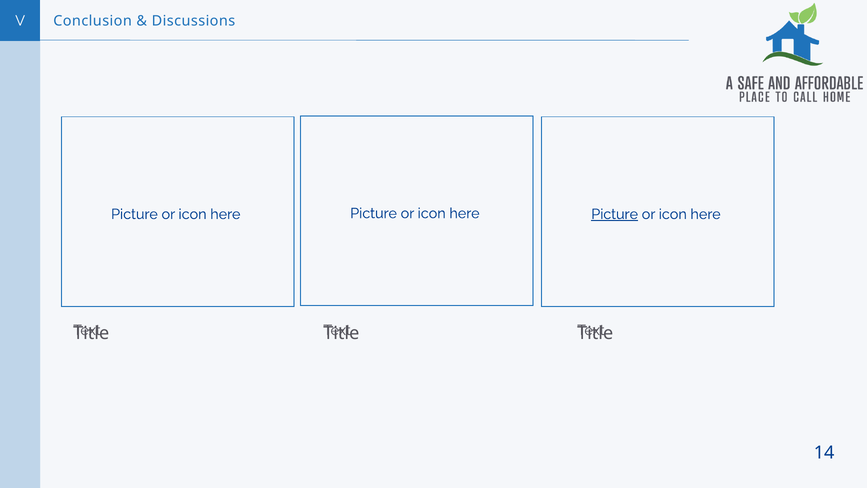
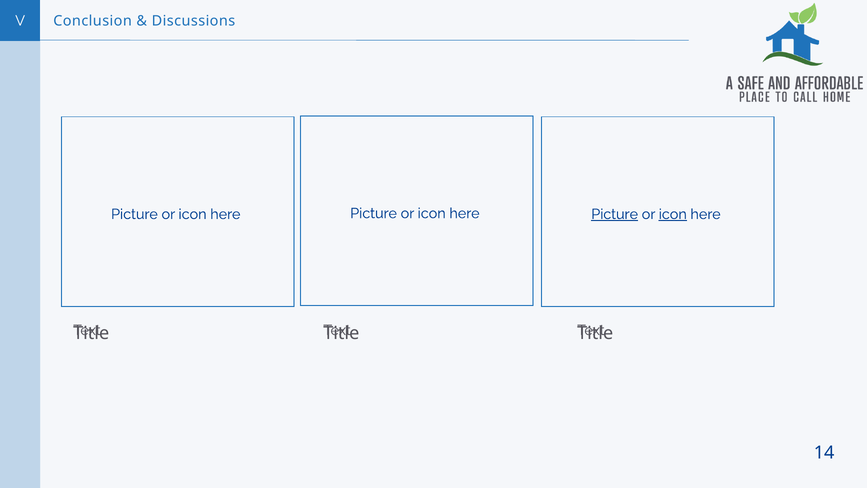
icon at (673, 214) underline: none -> present
